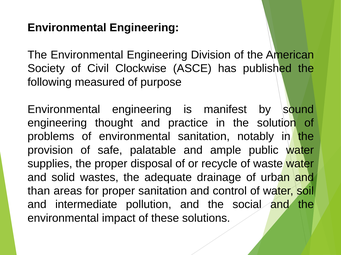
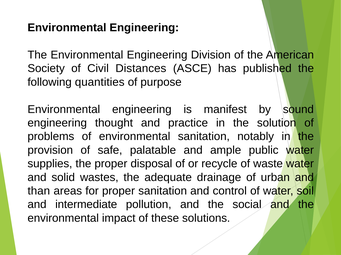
Clockwise: Clockwise -> Distances
measured: measured -> quantities
